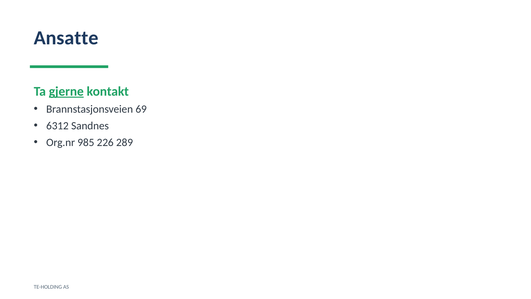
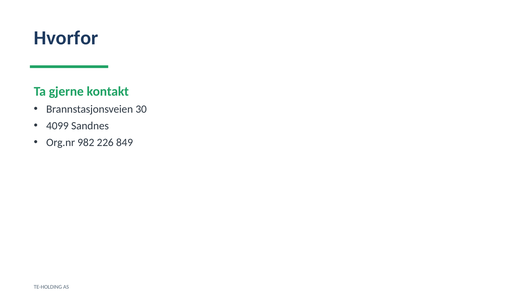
Ansatte: Ansatte -> Hvorfor
gjerne underline: present -> none
69: 69 -> 30
6312: 6312 -> 4099
985: 985 -> 982
289: 289 -> 849
